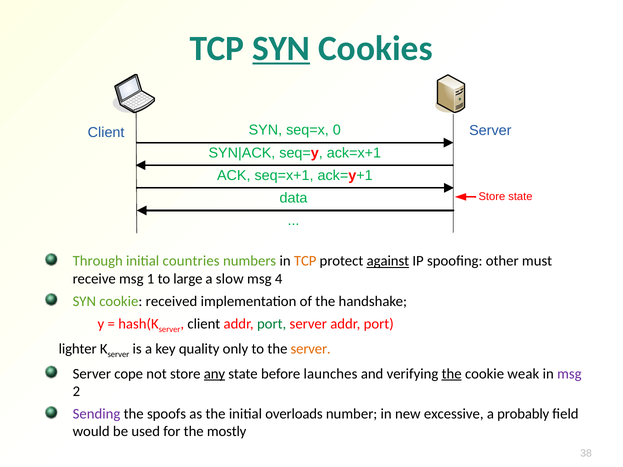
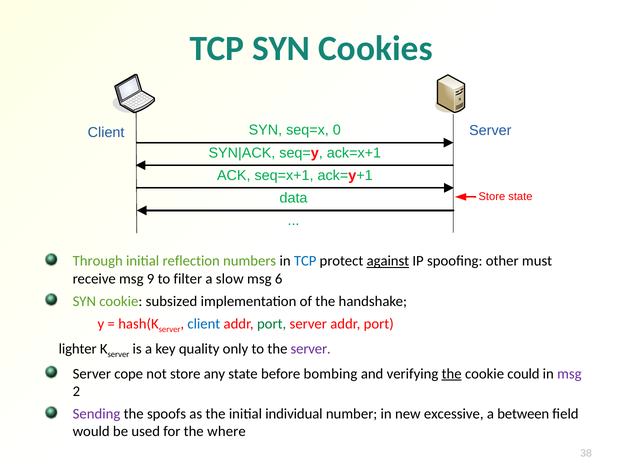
SYN at (281, 48) underline: present -> none
countries: countries -> reflection
TCP at (305, 261) colour: orange -> blue
1: 1 -> 9
large: large -> filter
4: 4 -> 6
received: received -> subsized
client at (204, 324) colour: black -> blue
server at (311, 349) colour: orange -> purple
any underline: present -> none
launches: launches -> bombing
weak: weak -> could
overloads: overloads -> individual
probably: probably -> between
mostly: mostly -> where
